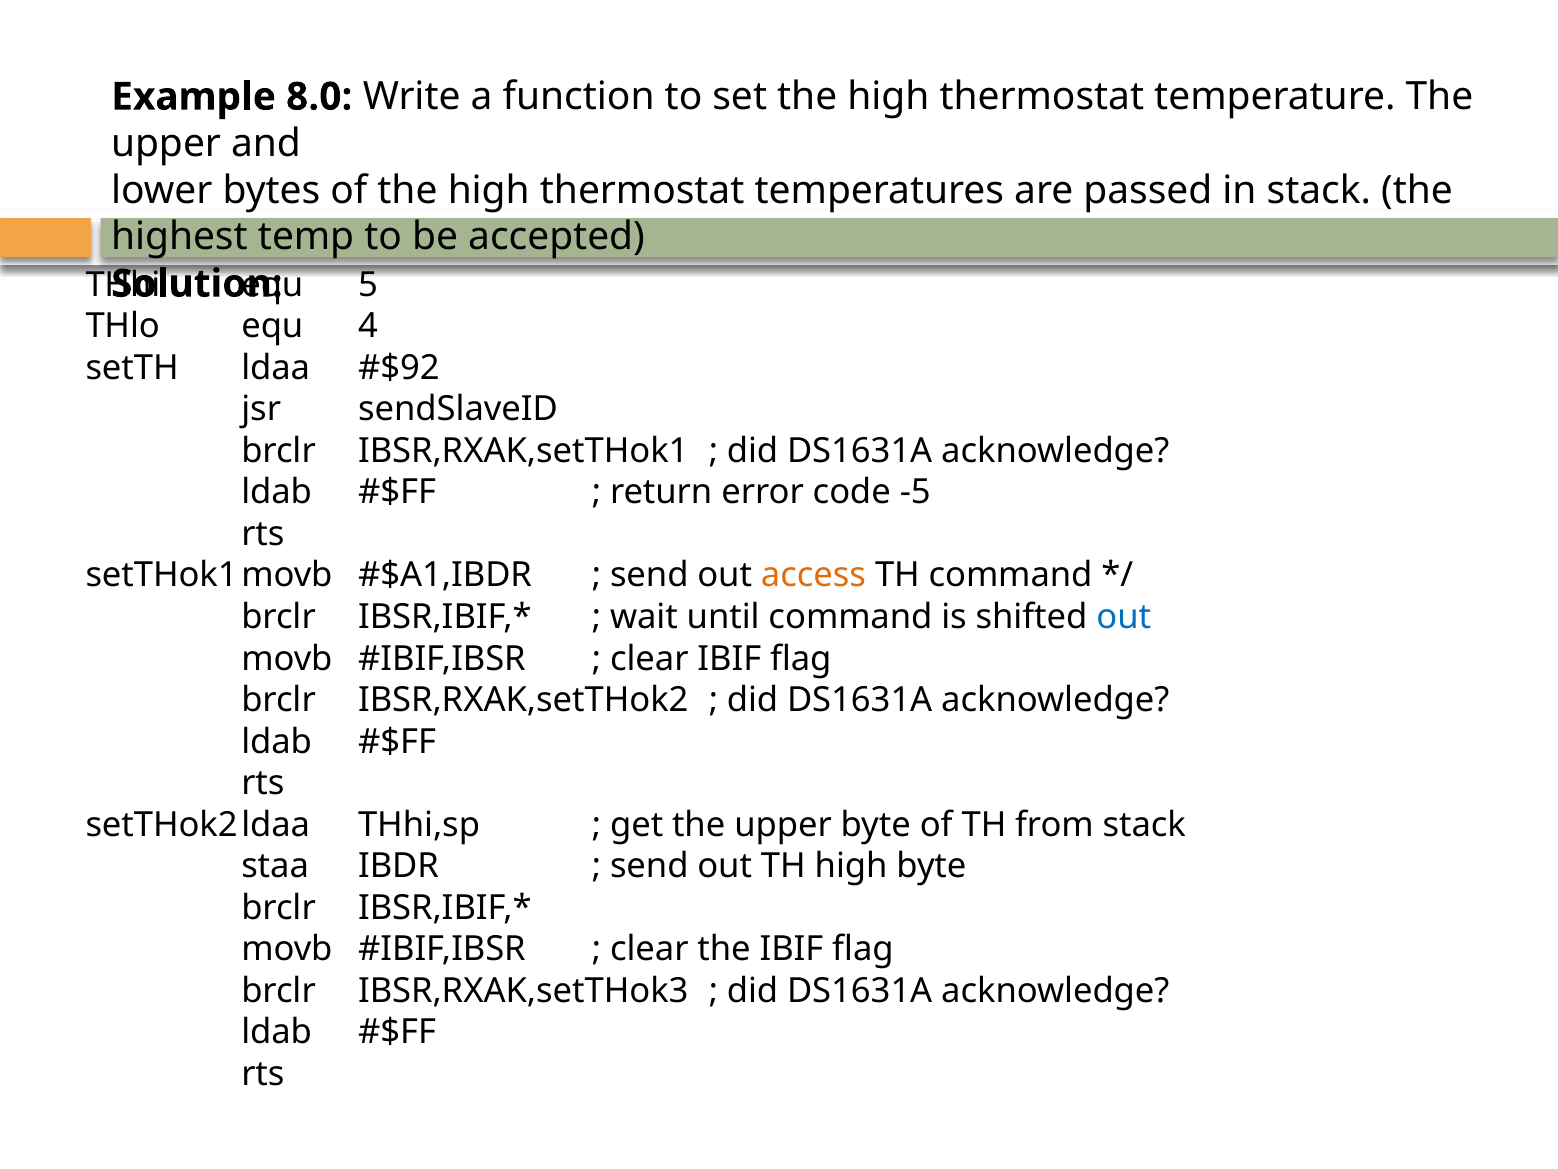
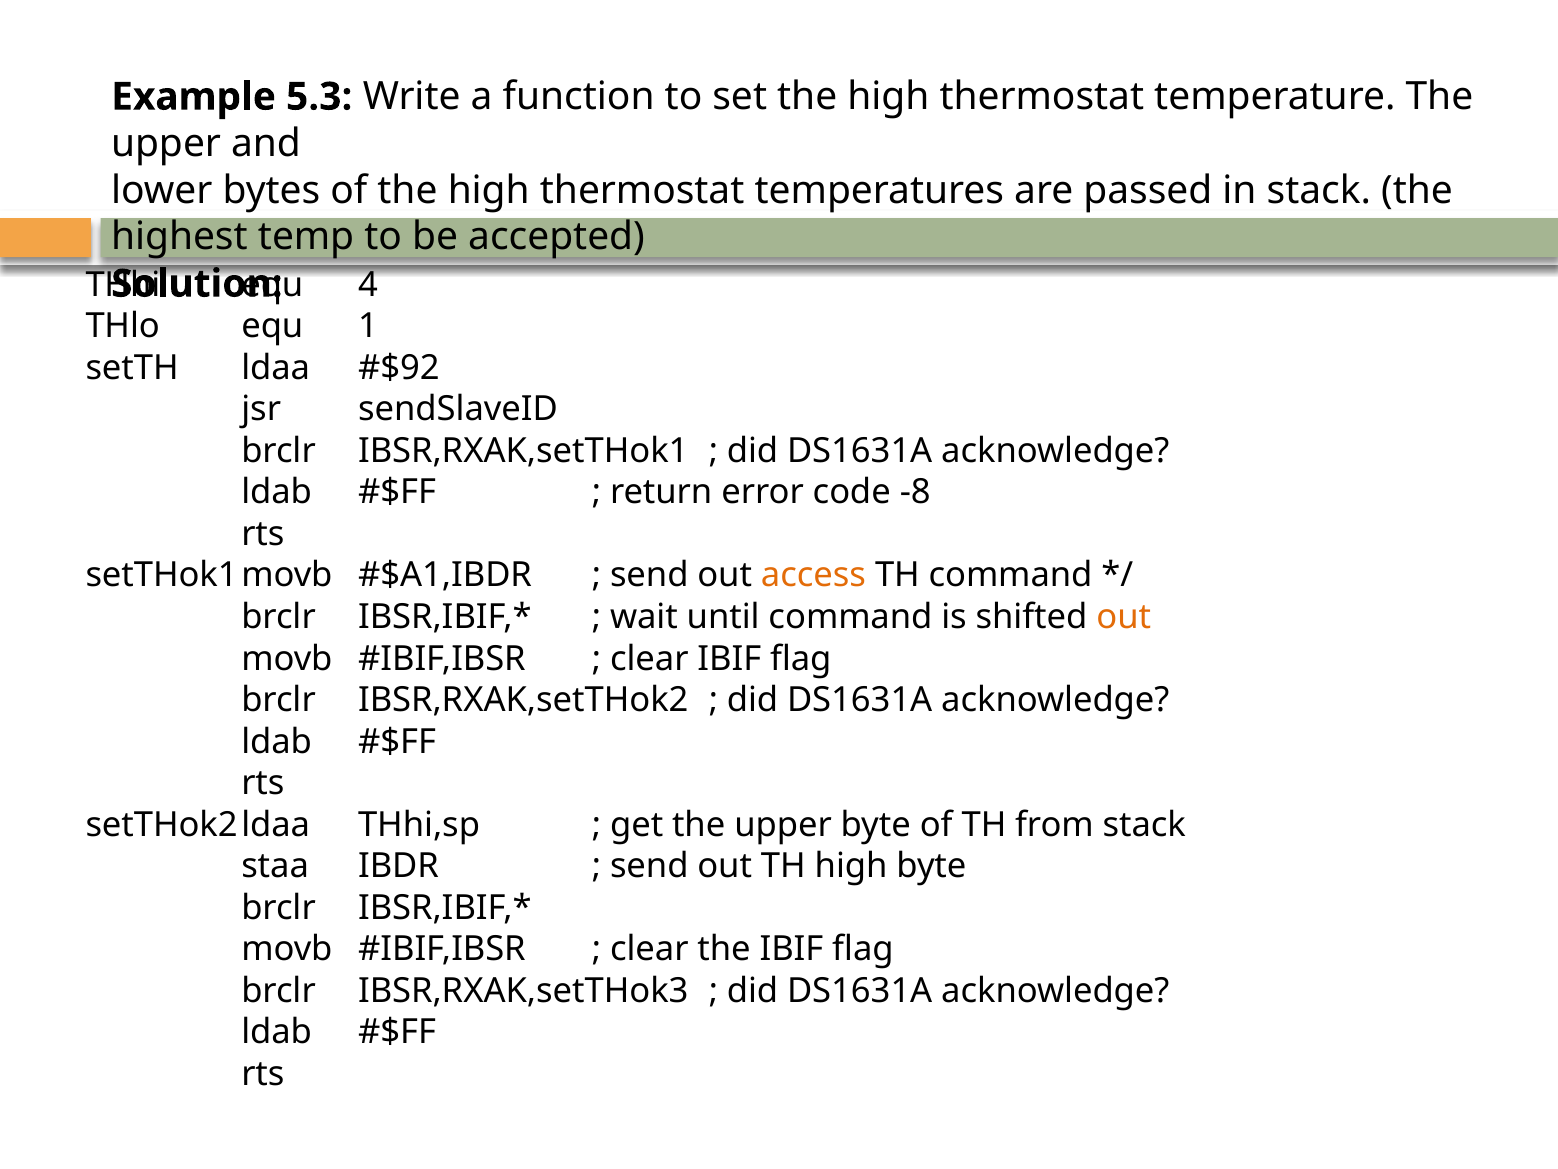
8.0: 8.0 -> 5.3
5: 5 -> 4
4: 4 -> 1
-5: -5 -> -8
out at (1124, 617) colour: blue -> orange
